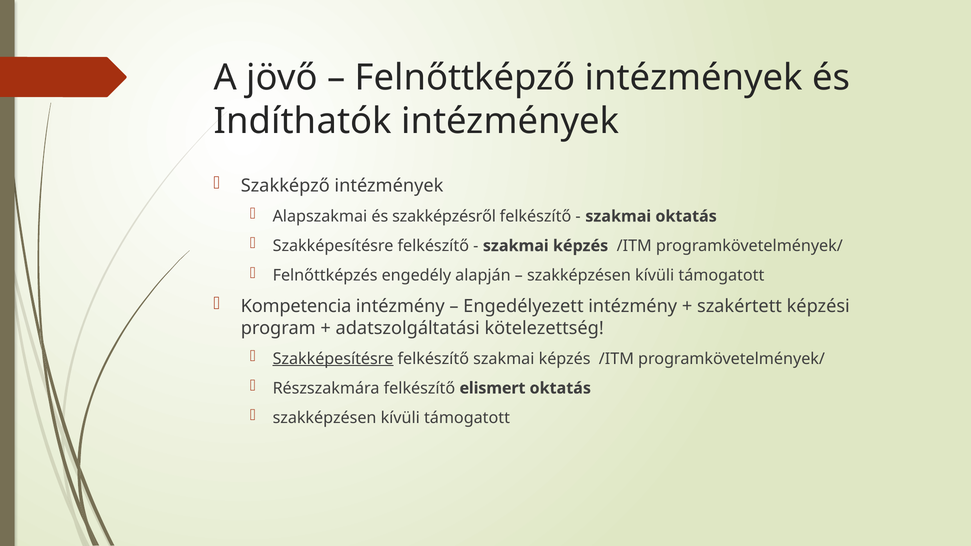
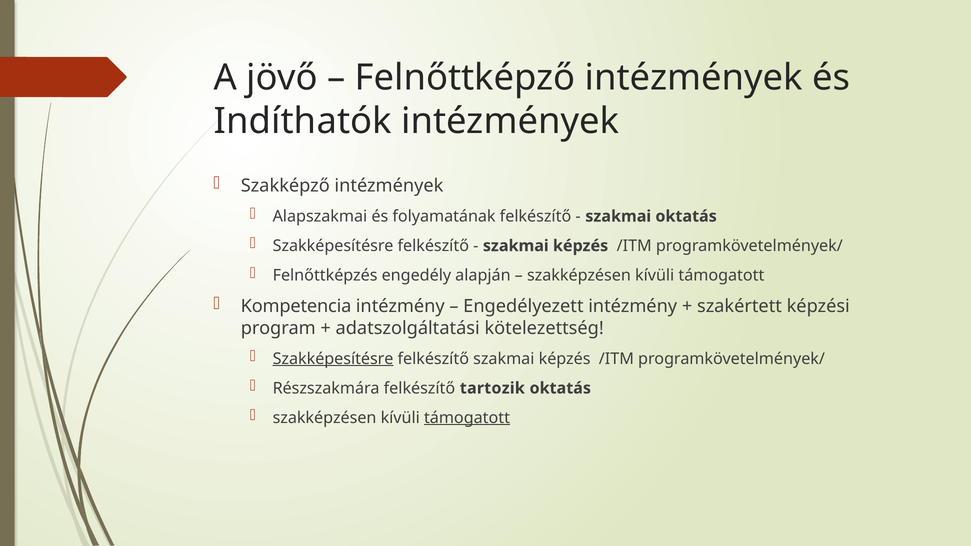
szakképzésről: szakképzésről -> folyamatának
elismert: elismert -> tartozik
támogatott at (467, 418) underline: none -> present
